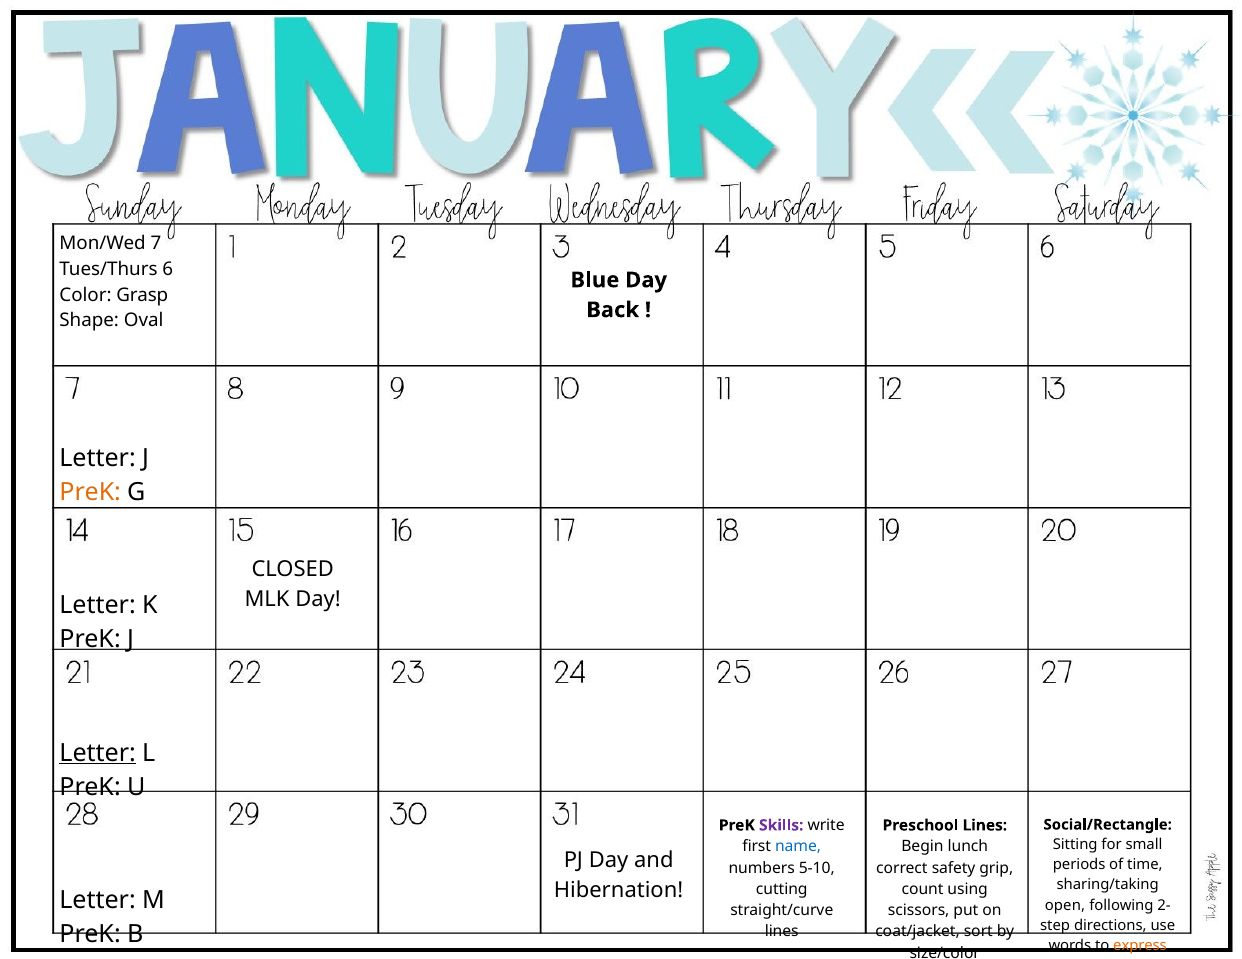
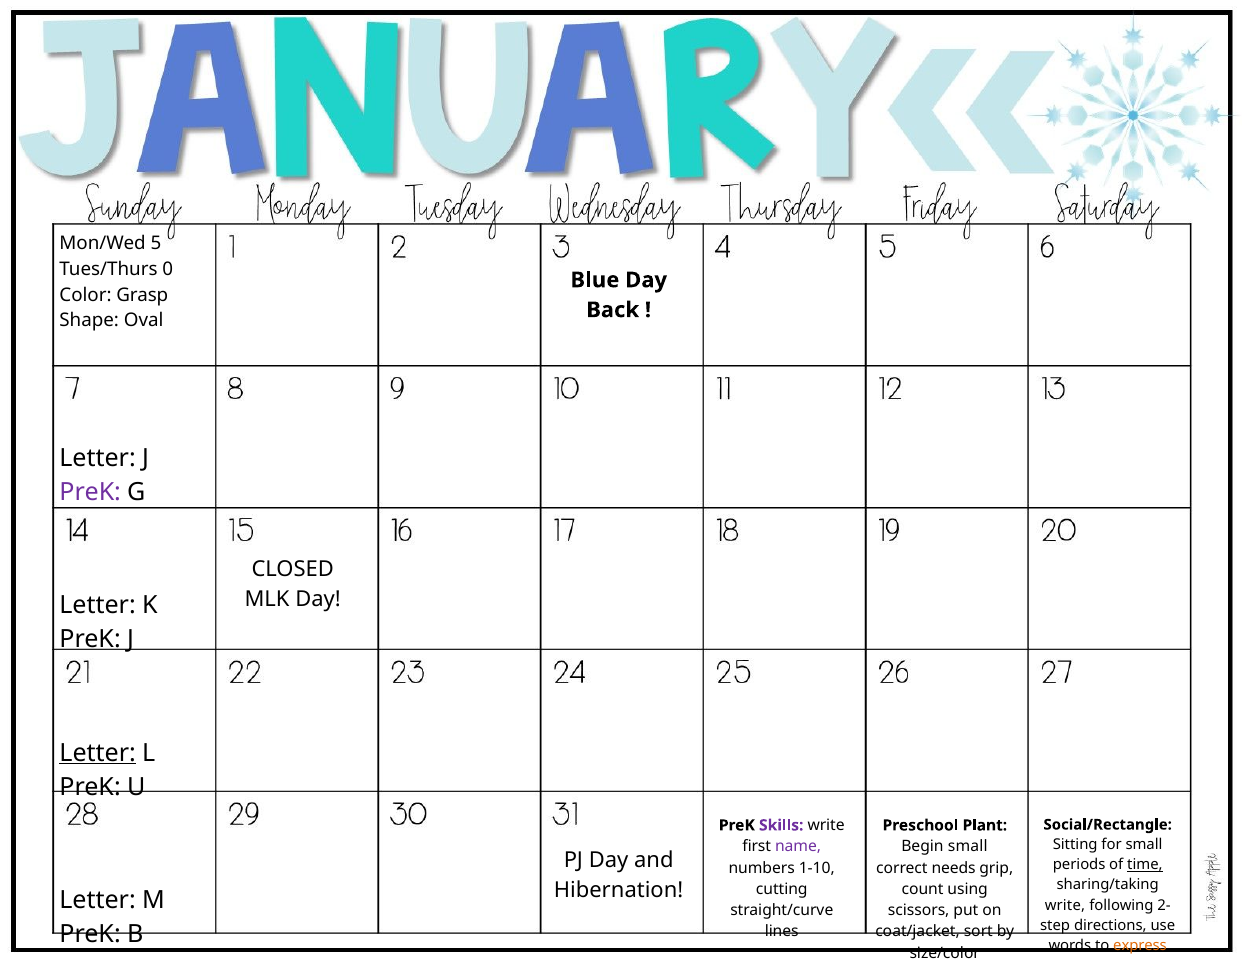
7: 7 -> 5
6: 6 -> 0
PreK at (90, 492) colour: orange -> purple
Preschool Lines: Lines -> Plant
name colour: blue -> purple
Begin lunch: lunch -> small
time underline: none -> present
5-10: 5-10 -> 1-10
safety: safety -> needs
open at (1065, 906): open -> write
